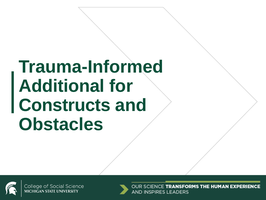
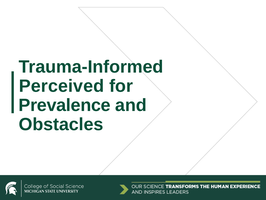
Additional: Additional -> Perceived
Constructs: Constructs -> Prevalence
